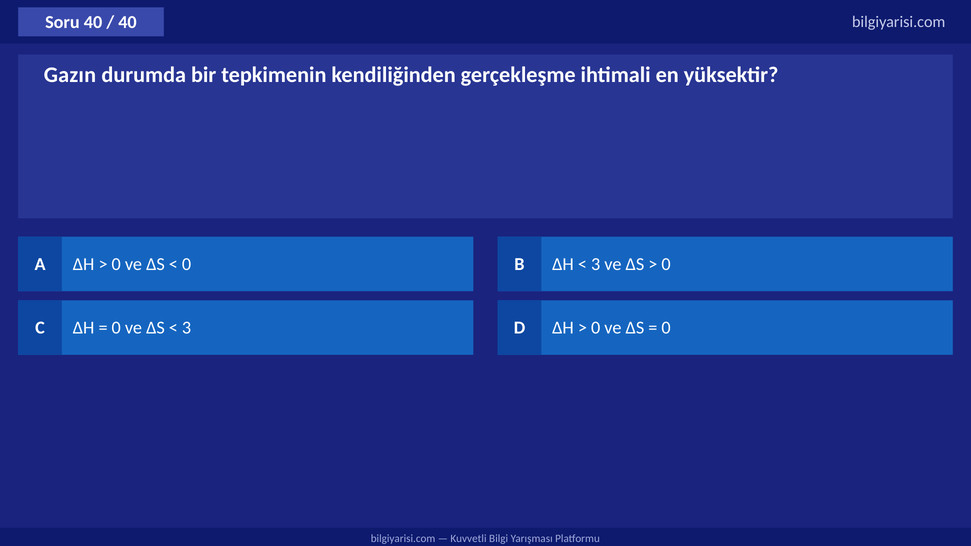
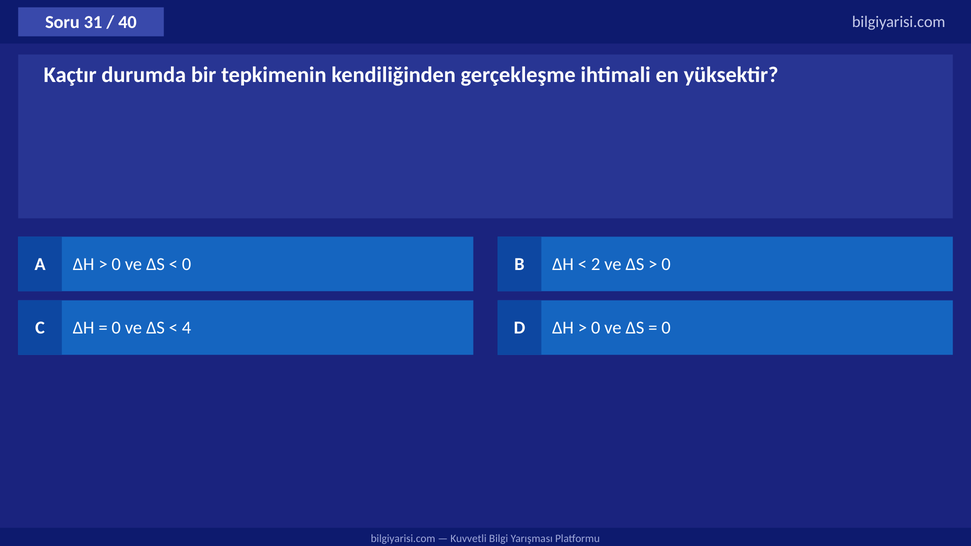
Soru 40: 40 -> 31
Gazın: Gazın -> Kaçtır
3 at (596, 264): 3 -> 2
3 at (187, 328): 3 -> 4
